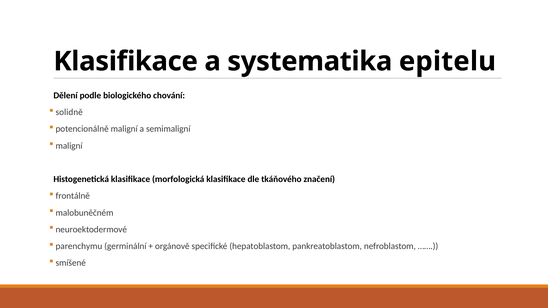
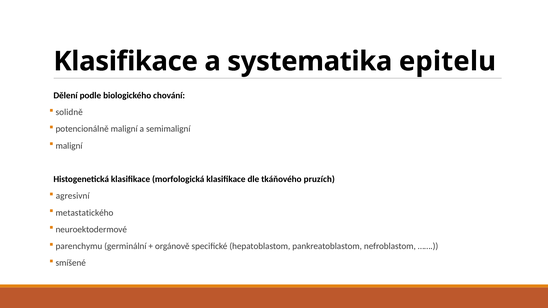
značení: značení -> pruzích
frontálně: frontálně -> agresivní
malobuněčném: malobuněčném -> metastatického
